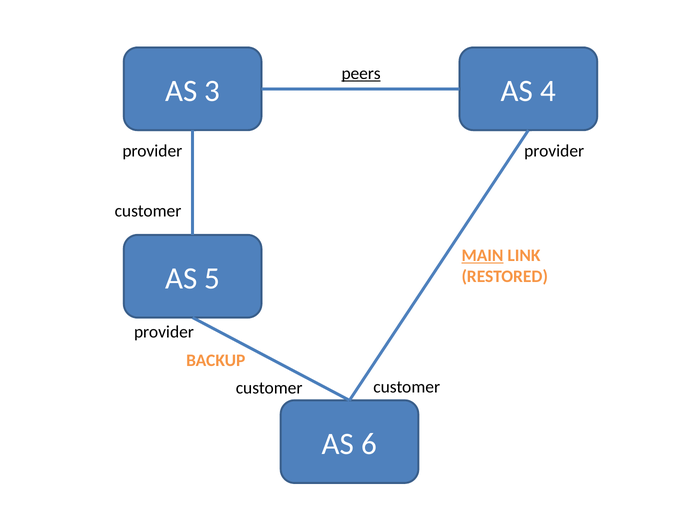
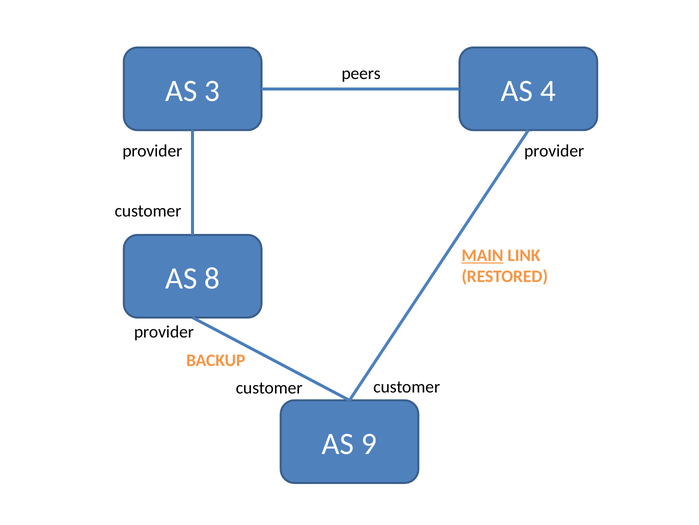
peers underline: present -> none
5: 5 -> 8
6: 6 -> 9
